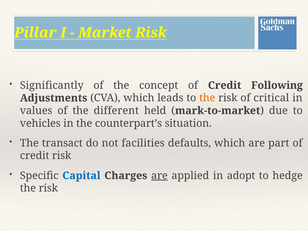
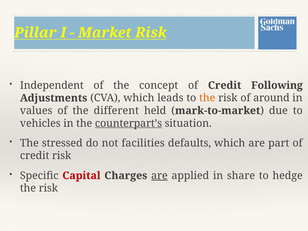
Significantly: Significantly -> Independent
critical: critical -> around
counterpart’s underline: none -> present
transact: transact -> stressed
Capital colour: blue -> red
adopt: adopt -> share
